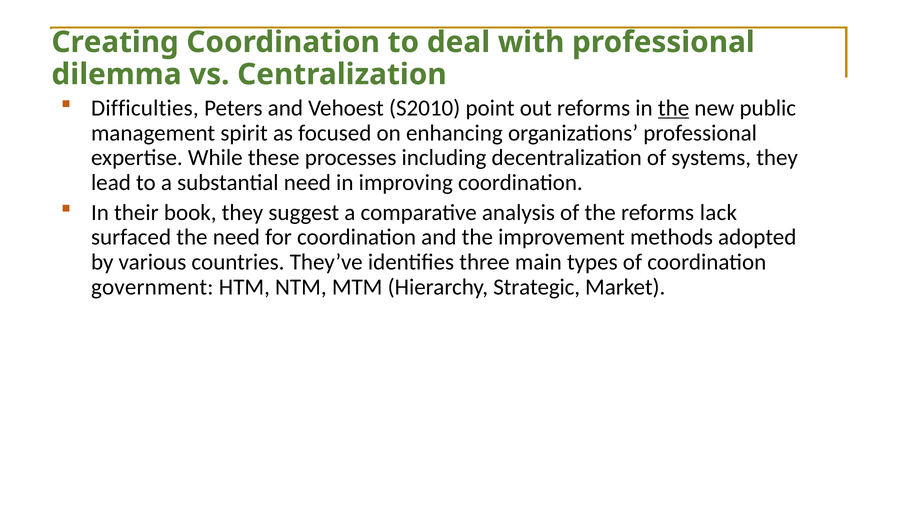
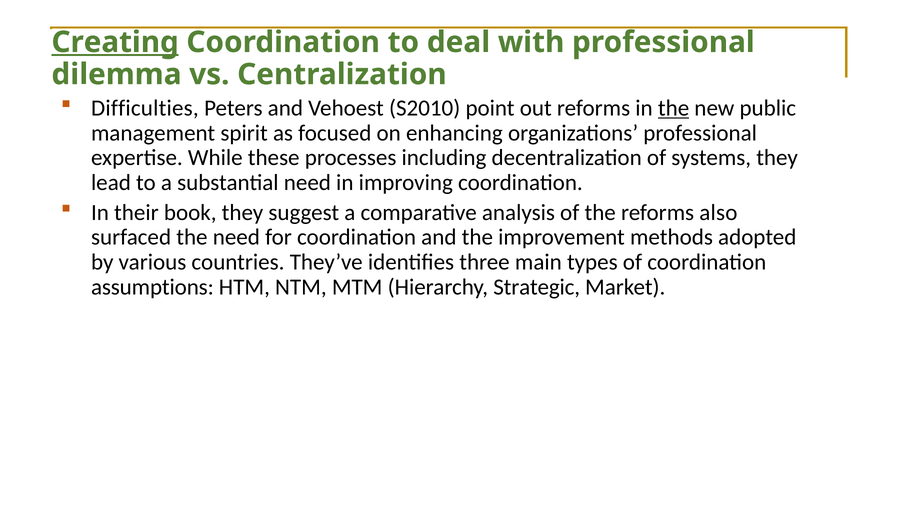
Creating underline: none -> present
lack: lack -> also
government: government -> assumptions
